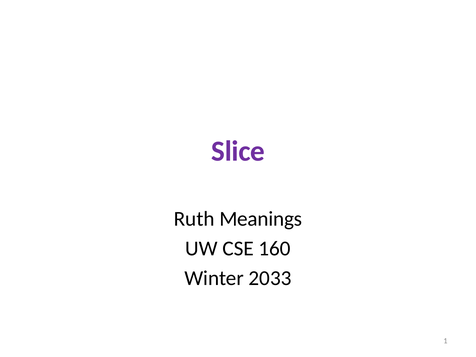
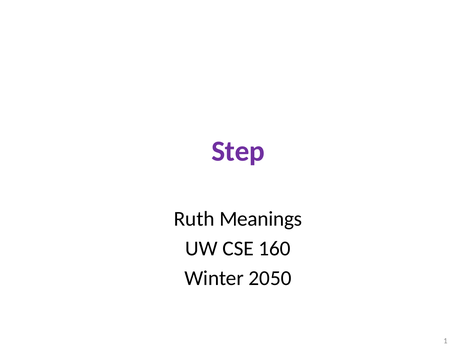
Slice: Slice -> Step
2033: 2033 -> 2050
